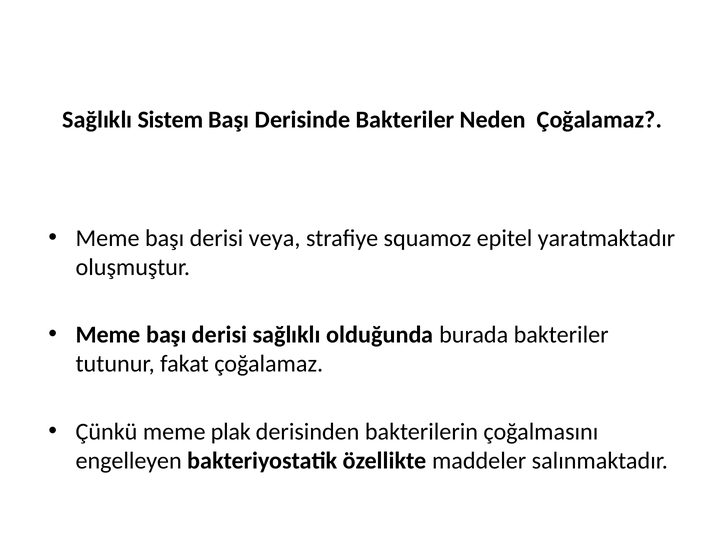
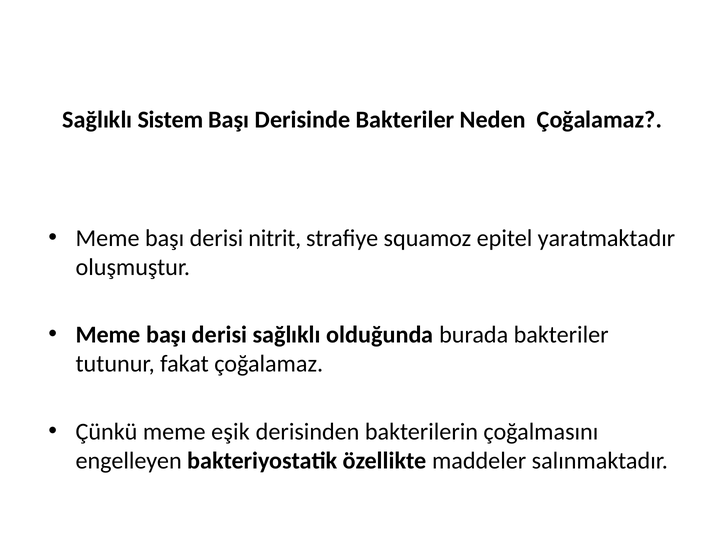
veya: veya -> nitrit
plak: plak -> eşik
